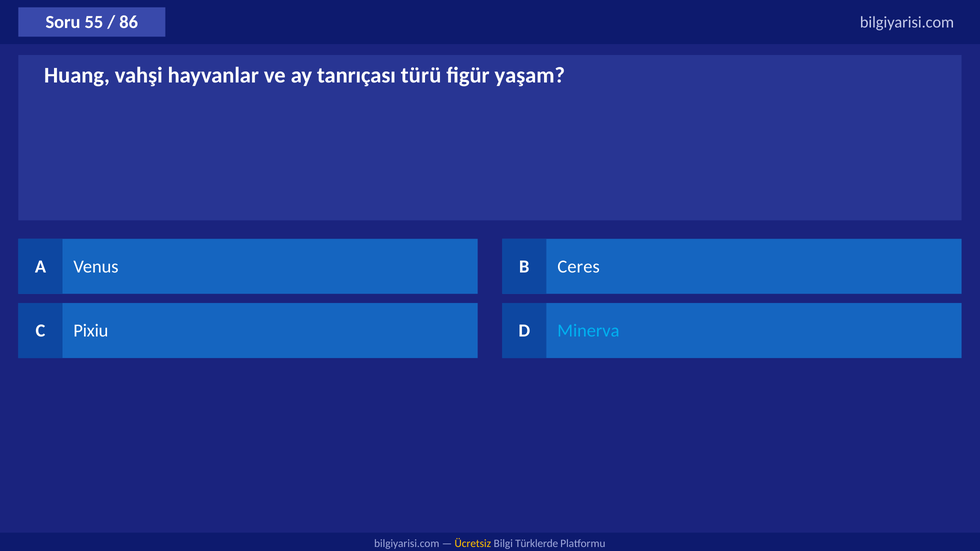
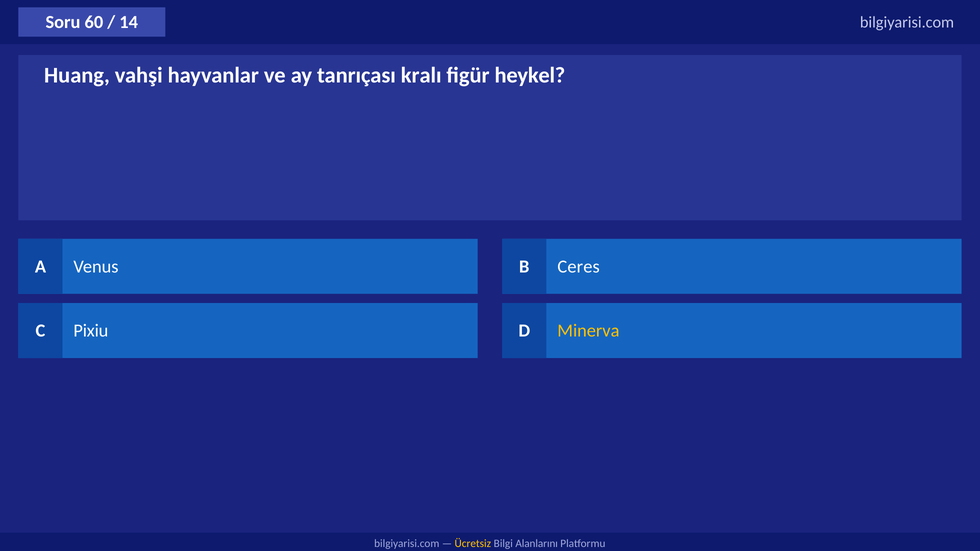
55: 55 -> 60
86: 86 -> 14
türü: türü -> kralı
yaşam: yaşam -> heykel
Minerva colour: light blue -> yellow
Türklerde: Türklerde -> Alanlarını
